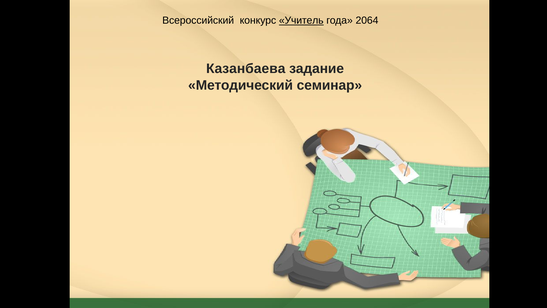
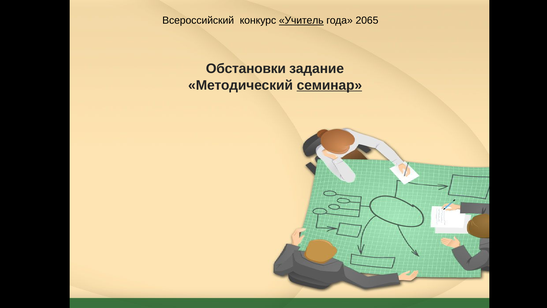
2064: 2064 -> 2065
Казанбаева: Казанбаева -> Обстановки
семинар underline: none -> present
